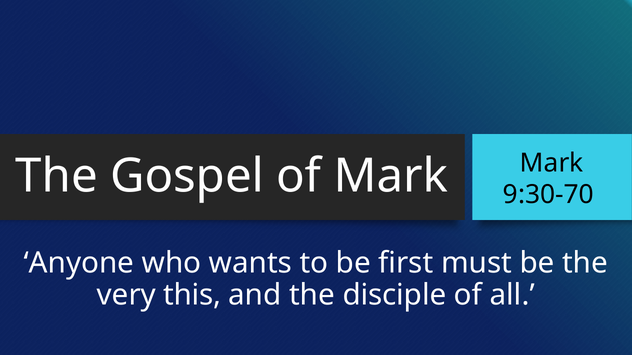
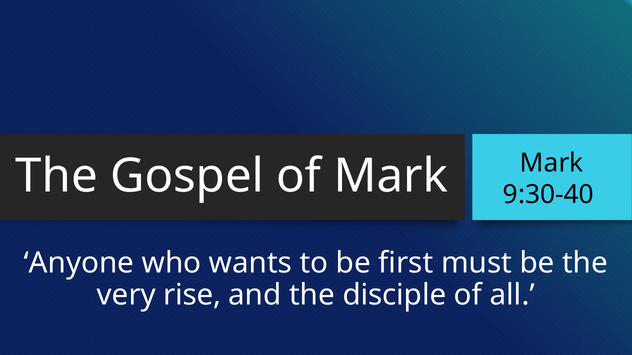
9:30-70: 9:30-70 -> 9:30-40
this: this -> rise
